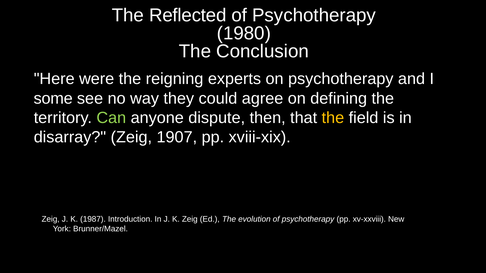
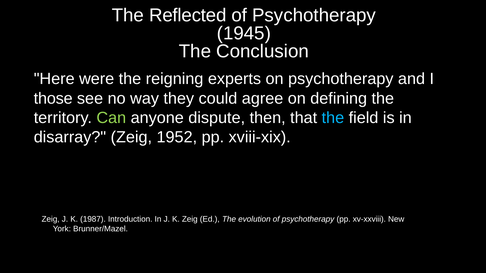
1980: 1980 -> 1945
some: some -> those
the at (333, 118) colour: yellow -> light blue
1907: 1907 -> 1952
